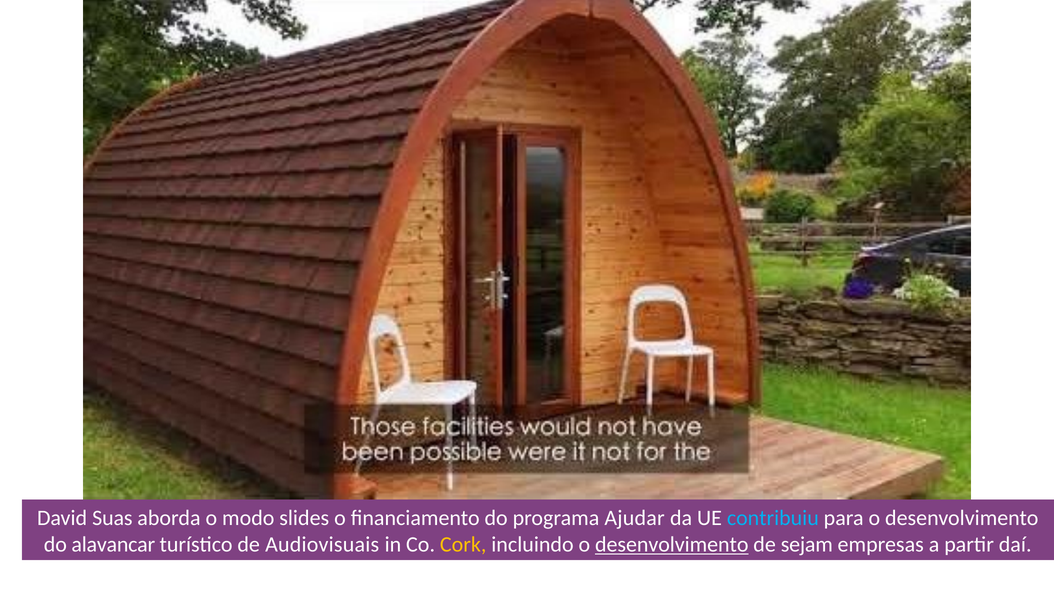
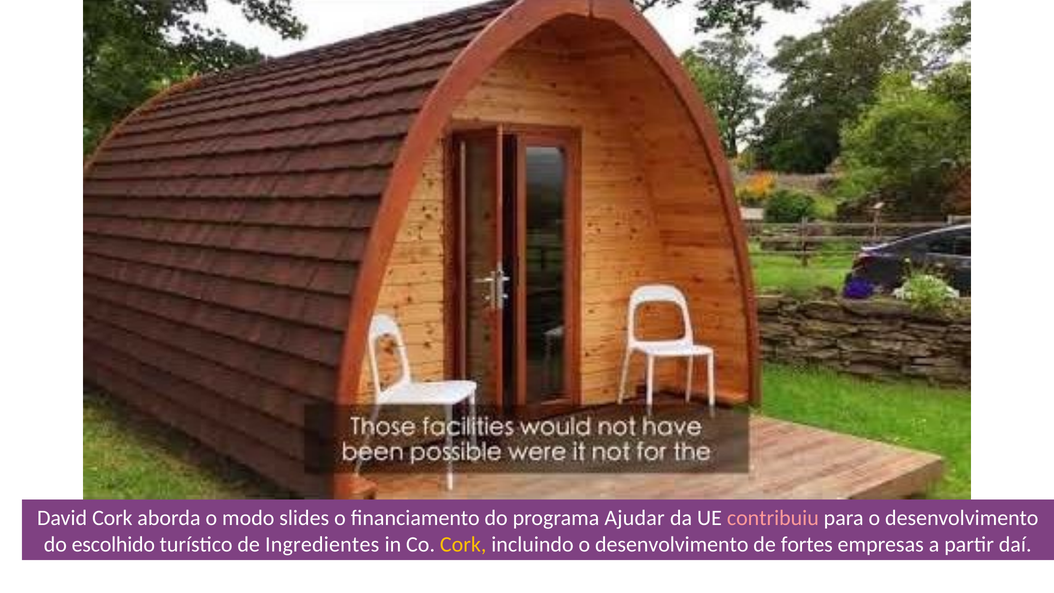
David Suas: Suas -> Cork
contribuiu colour: light blue -> pink
alavancar: alavancar -> escolhido
Audiovisuais: Audiovisuais -> Ingredientes
desenvolvimento at (672, 544) underline: present -> none
sejam: sejam -> fortes
